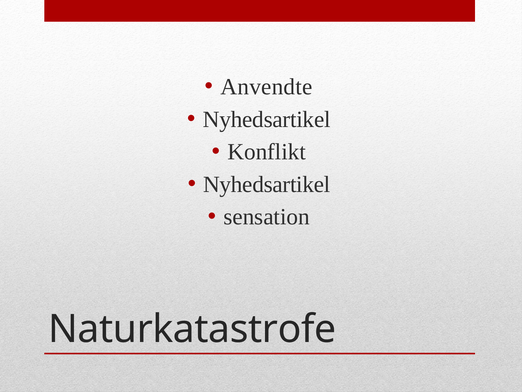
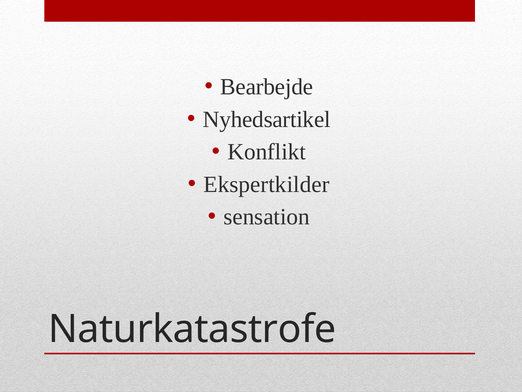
Anvendte: Anvendte -> Bearbejde
Nyhedsartikel at (267, 184): Nyhedsartikel -> Ekspertkilder
